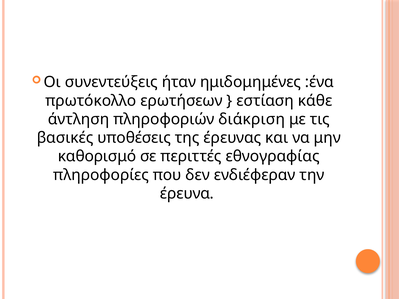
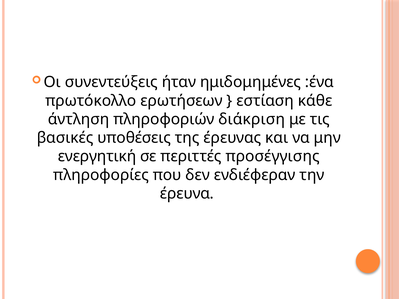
καθορισμό: καθορισμό -> ενεργητική
εθνογραφίας: εθνογραφίας -> προσέγγισης
